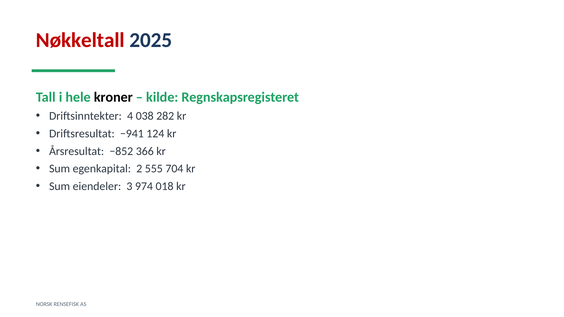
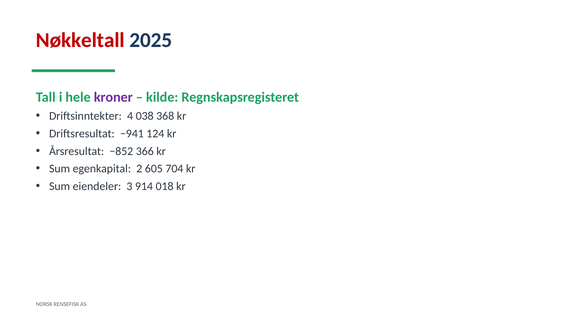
kroner colour: black -> purple
282: 282 -> 368
555: 555 -> 605
974: 974 -> 914
